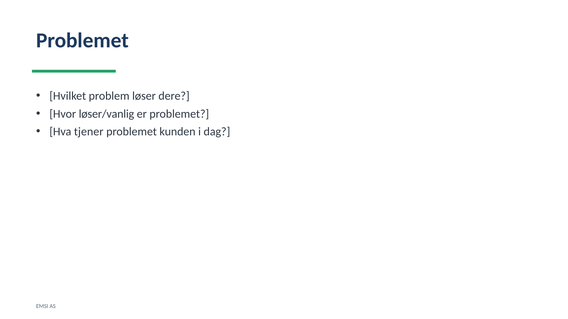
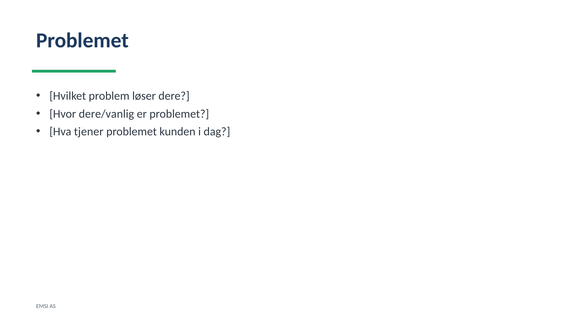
løser/vanlig: løser/vanlig -> dere/vanlig
